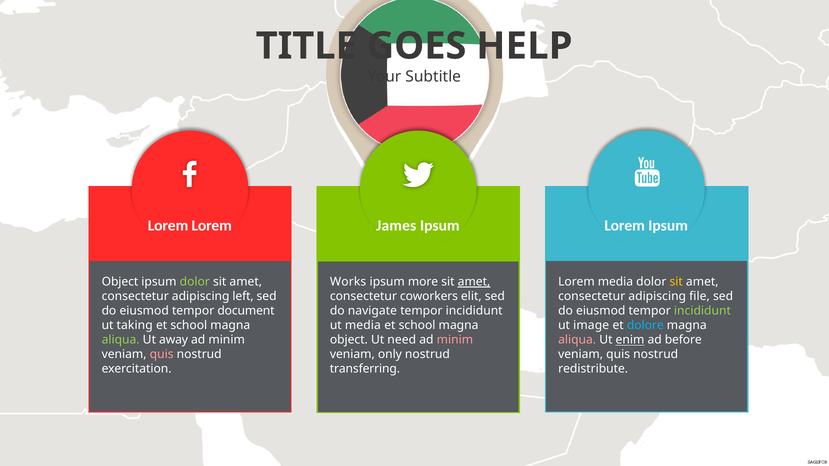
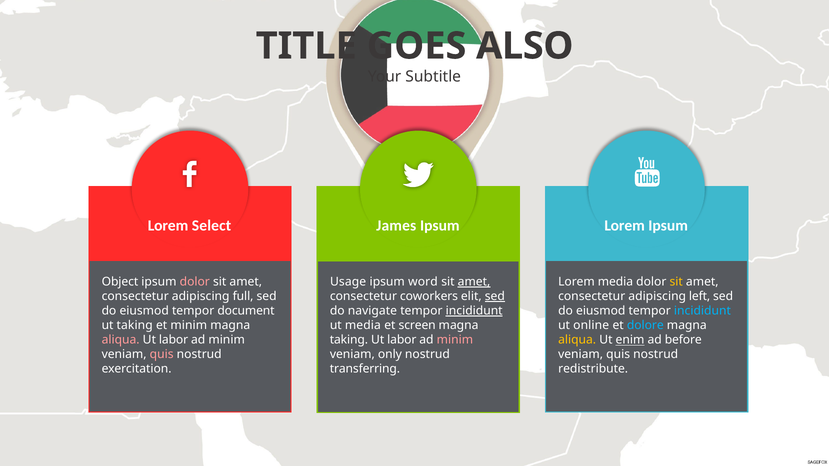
HELP: HELP -> ALSO
Lorem at (212, 226): Lorem -> Select
dolor at (195, 282) colour: light green -> pink
Works: Works -> Usage
more: more -> word
left: left -> full
sed at (495, 297) underline: none -> present
file: file -> left
incididunt at (474, 311) underline: none -> present
incididunt at (702, 311) colour: light green -> light blue
school at (189, 326): school -> minim
school at (417, 326): school -> screen
image: image -> online
aliqua at (121, 340) colour: light green -> pink
away at (174, 340): away -> labor
object at (349, 340): object -> taking
need at (402, 340): need -> labor
aliqua at (577, 340) colour: pink -> yellow
